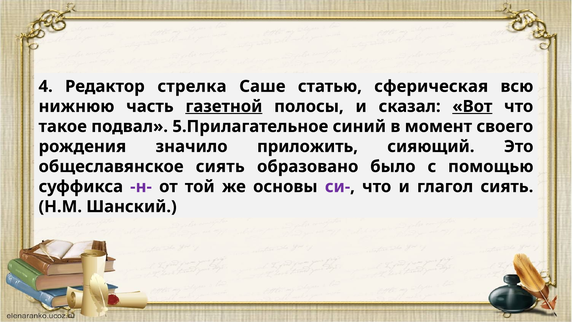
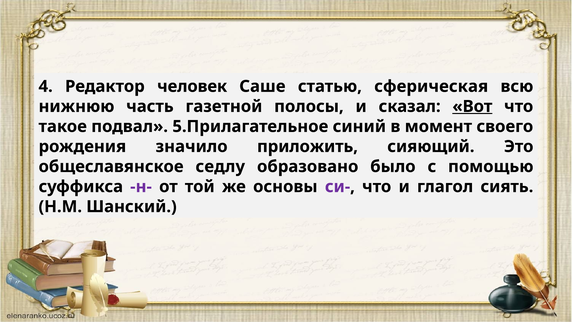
стрелка: стрелка -> человек
газетной underline: present -> none
общеславянское сиять: сиять -> седлу
